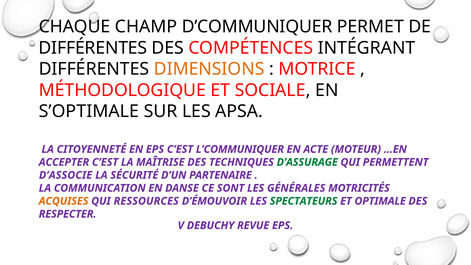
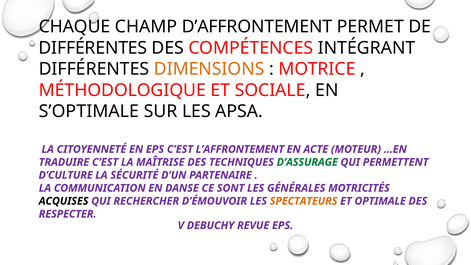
D’COMMUNIQUER: D’COMMUNIQUER -> D’AFFRONTEMENT
L’COMMUNIQUER: L’COMMUNIQUER -> L’AFFRONTEMENT
ACCEPTER: ACCEPTER -> TRADUIRE
D’ASSOCIE: D’ASSOCIE -> D’CULTURE
ACQUISES colour: orange -> black
RESSOURCES: RESSOURCES -> RECHERCHER
SPECTATEURS colour: green -> orange
